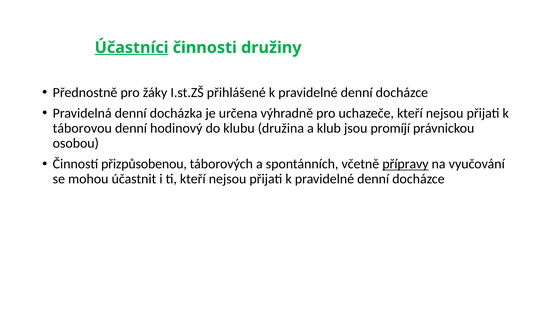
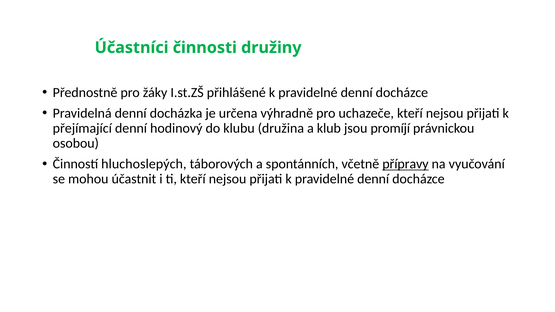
Účastníci underline: present -> none
táborovou: táborovou -> přejímající
přizpůsobenou: přizpůsobenou -> hluchoslepých
